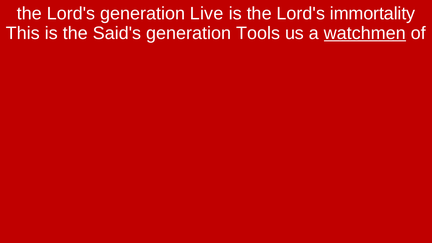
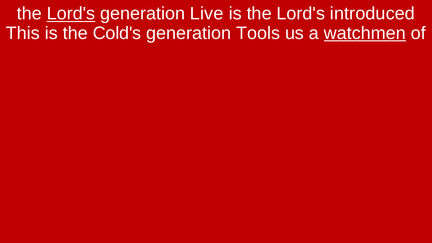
Lord's at (71, 14) underline: none -> present
immortality: immortality -> introduced
Said's: Said's -> Cold's
